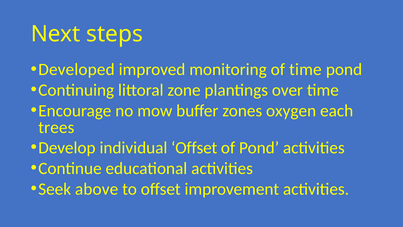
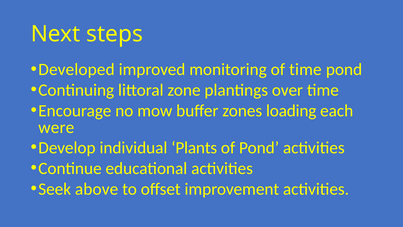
oxygen: oxygen -> loading
trees: trees -> were
individual Offset: Offset -> Plants
